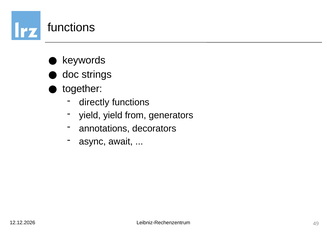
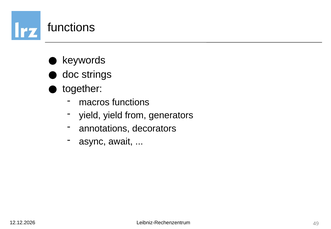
directly: directly -> macros
